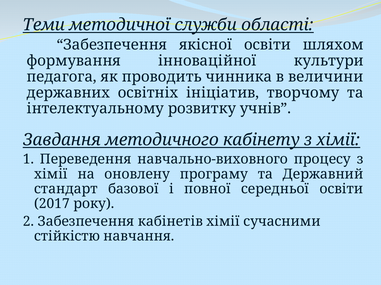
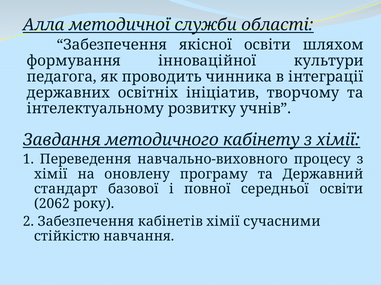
Теми: Теми -> Алла
величини: величини -> інтеграції
2017: 2017 -> 2062
